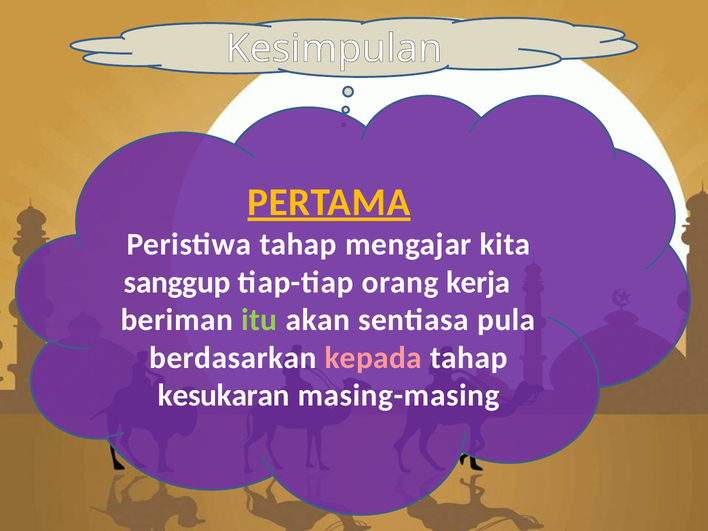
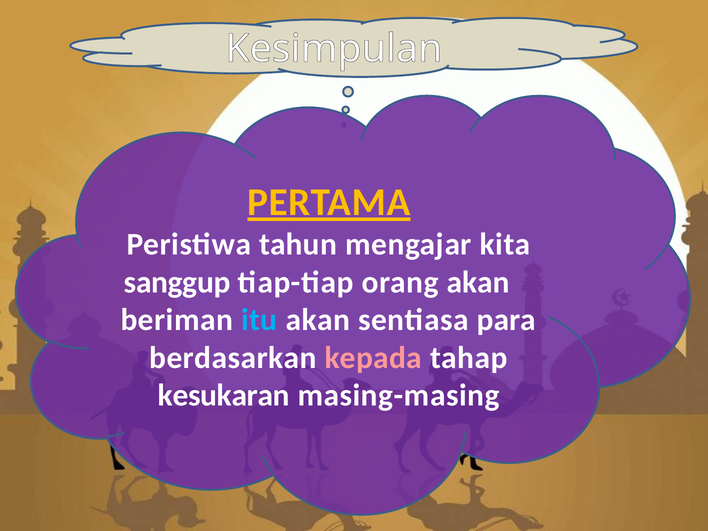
Peristiwa tahap: tahap -> tahun
orang kerja: kerja -> akan
itu colour: light green -> light blue
pula: pula -> para
